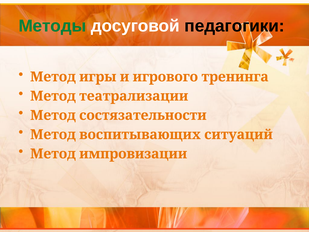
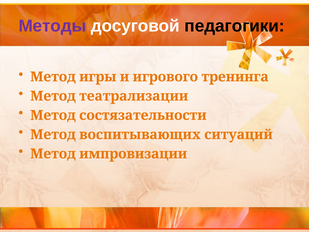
Методы colour: green -> purple
